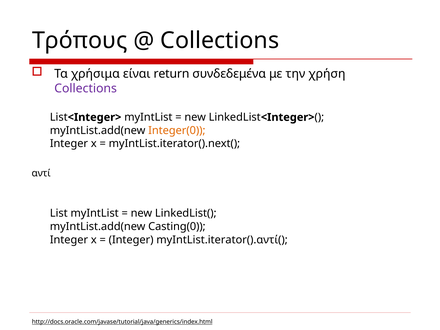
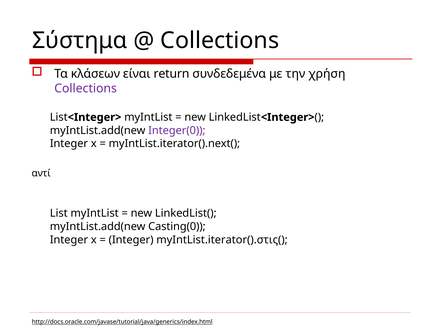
Τρόπους: Τρόπους -> Σύστημα
χρήσιμα: χρήσιμα -> κλάσεων
Integer(0 colour: orange -> purple
myIntList.iterator().αντί(: myIntList.iterator().αντί( -> myIntList.iterator().στις(
